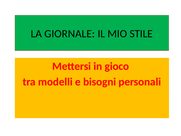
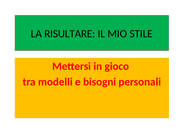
GIORNALE: GIORNALE -> RISULTARE
